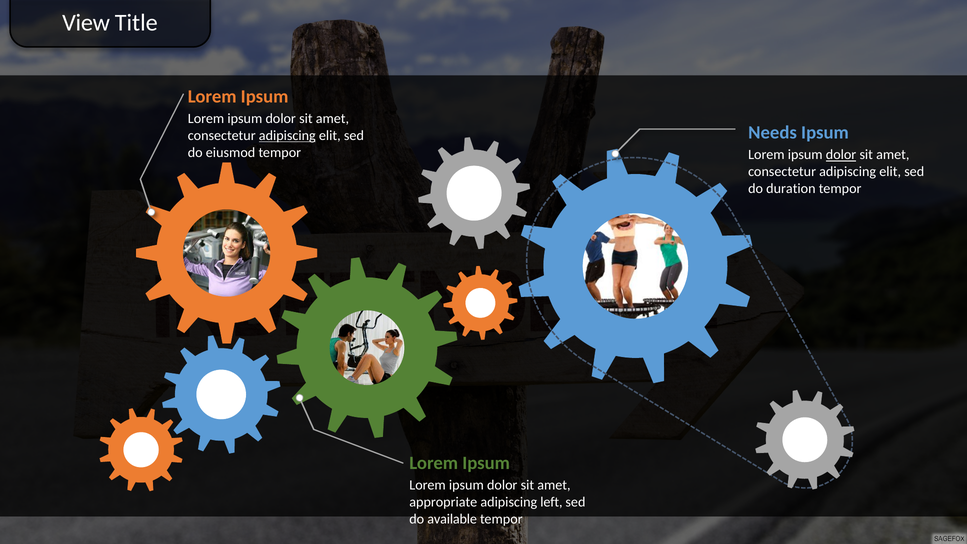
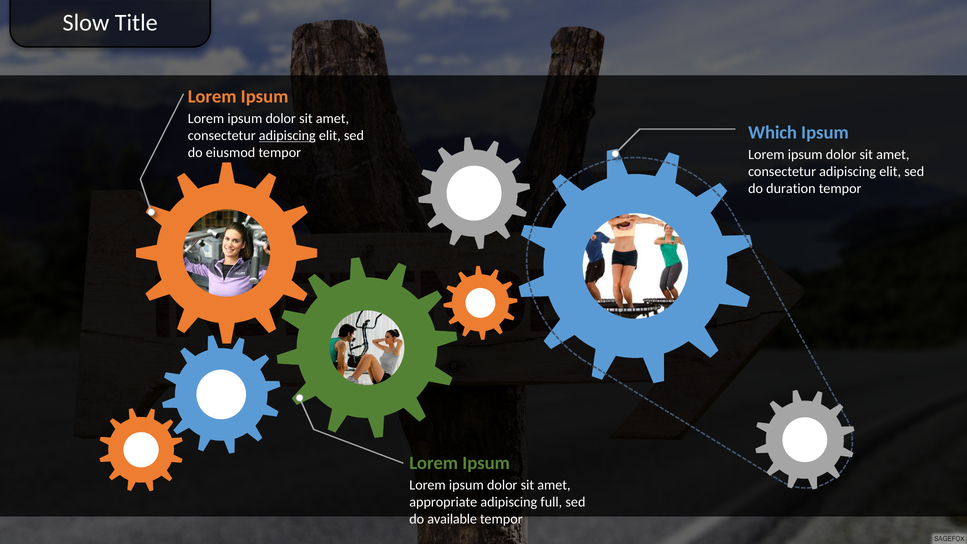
View: View -> Slow
Needs: Needs -> Which
dolor at (841, 155) underline: present -> none
left: left -> full
